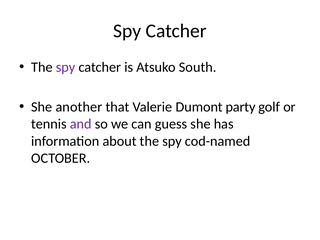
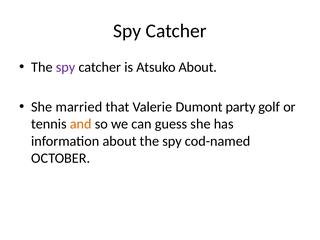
Atsuko South: South -> About
another: another -> married
and colour: purple -> orange
